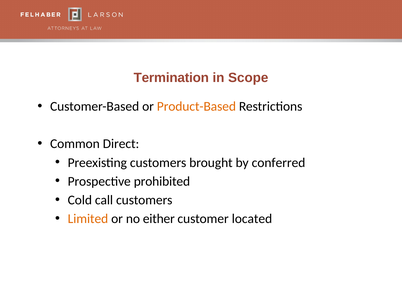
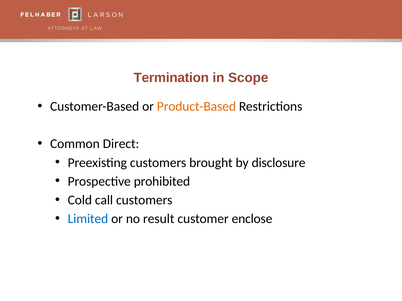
conferred: conferred -> disclosure
Limited colour: orange -> blue
either: either -> result
located: located -> enclose
